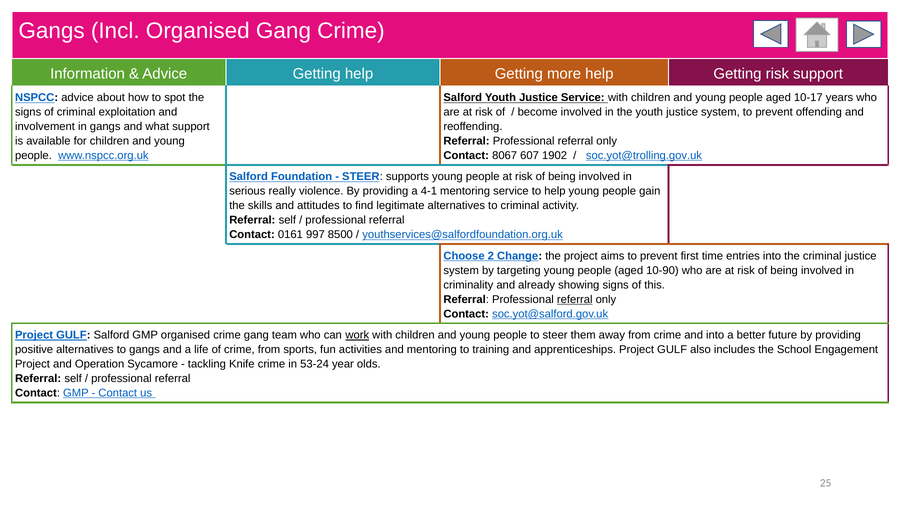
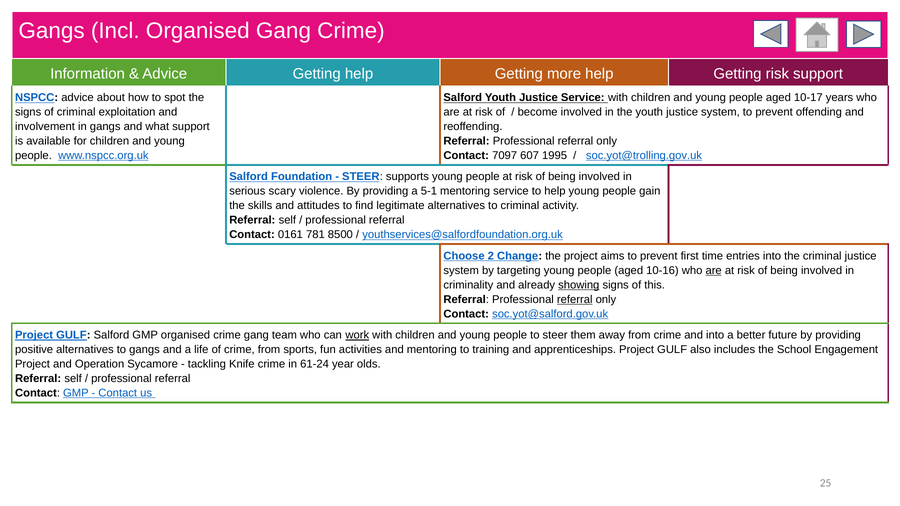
8067: 8067 -> 7097
1902: 1902 -> 1995
really: really -> scary
4-1: 4-1 -> 5-1
997: 997 -> 781
10-90: 10-90 -> 10-16
are at (714, 271) underline: none -> present
showing underline: none -> present
53-24: 53-24 -> 61-24
